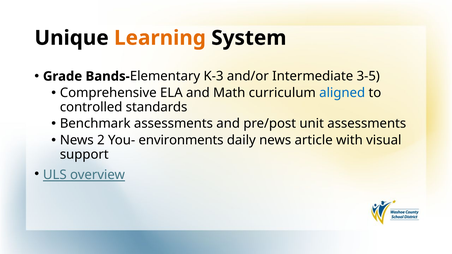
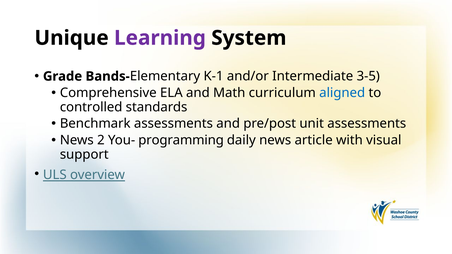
Learning colour: orange -> purple
K-3: K-3 -> K-1
environments: environments -> programming
